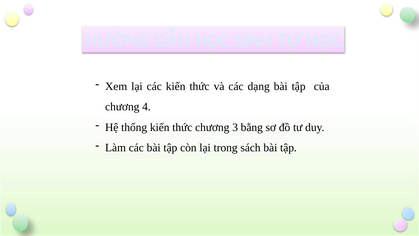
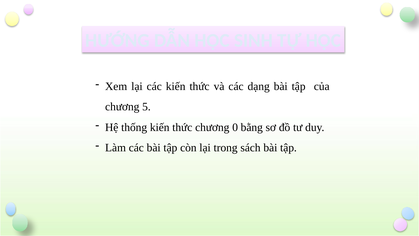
4: 4 -> 5
3: 3 -> 0
